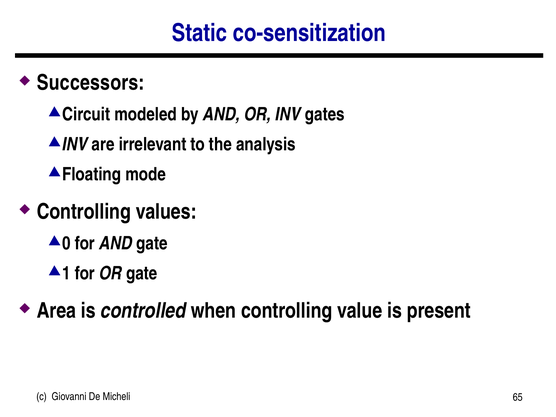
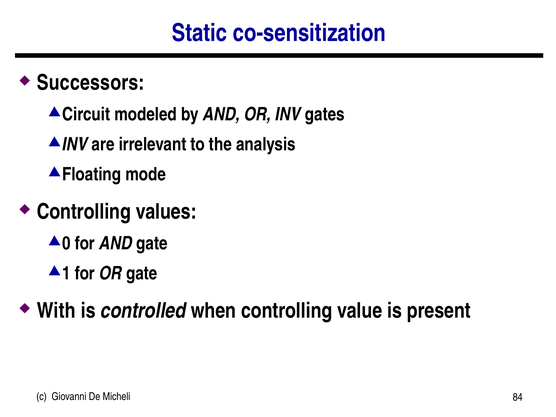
Area: Area -> With
65: 65 -> 84
